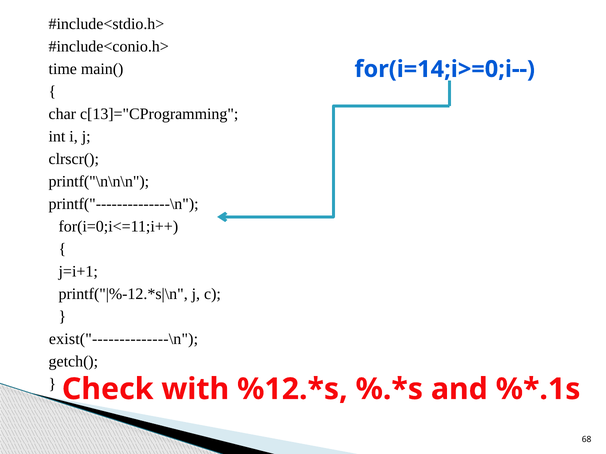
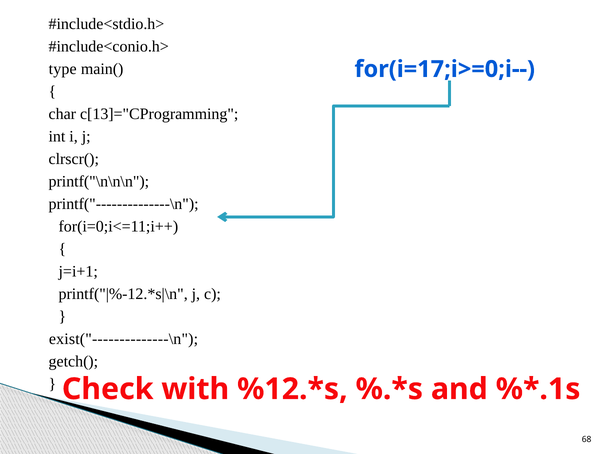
time: time -> type
for(i=14;i>=0;i--: for(i=14;i>=0;i-- -> for(i=17;i>=0;i--
